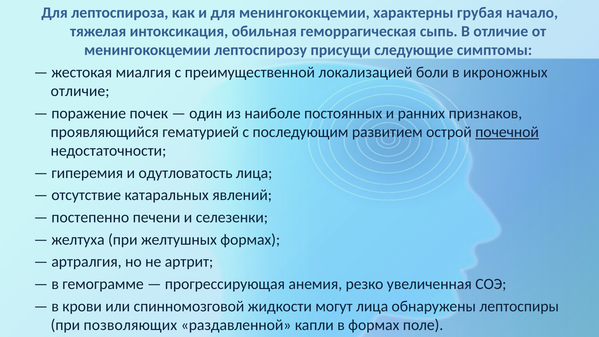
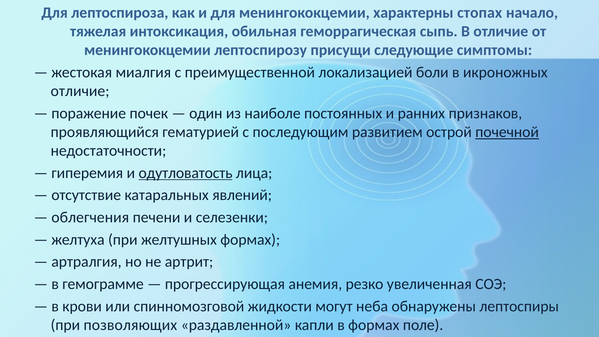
грубая: грубая -> стопах
одутловатость underline: none -> present
постепенно: постепенно -> облегчения
могут лица: лица -> неба
